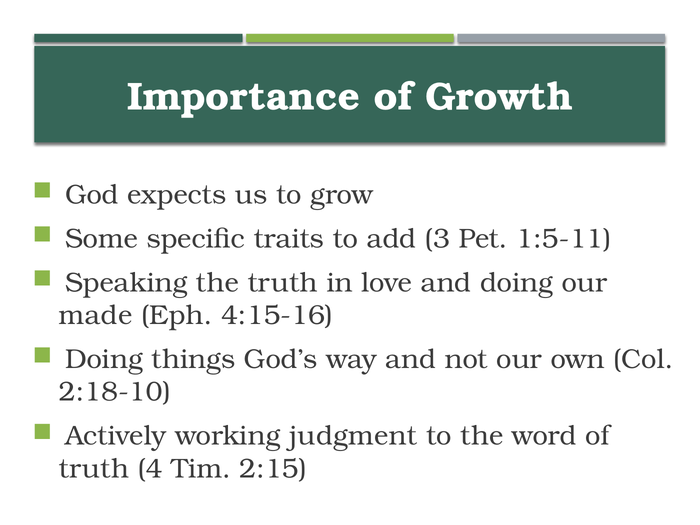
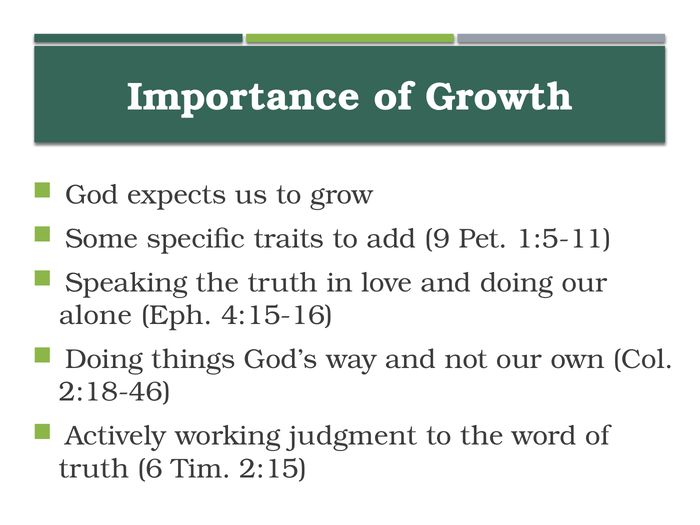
3: 3 -> 9
made: made -> alone
2:18-10: 2:18-10 -> 2:18-46
4: 4 -> 6
